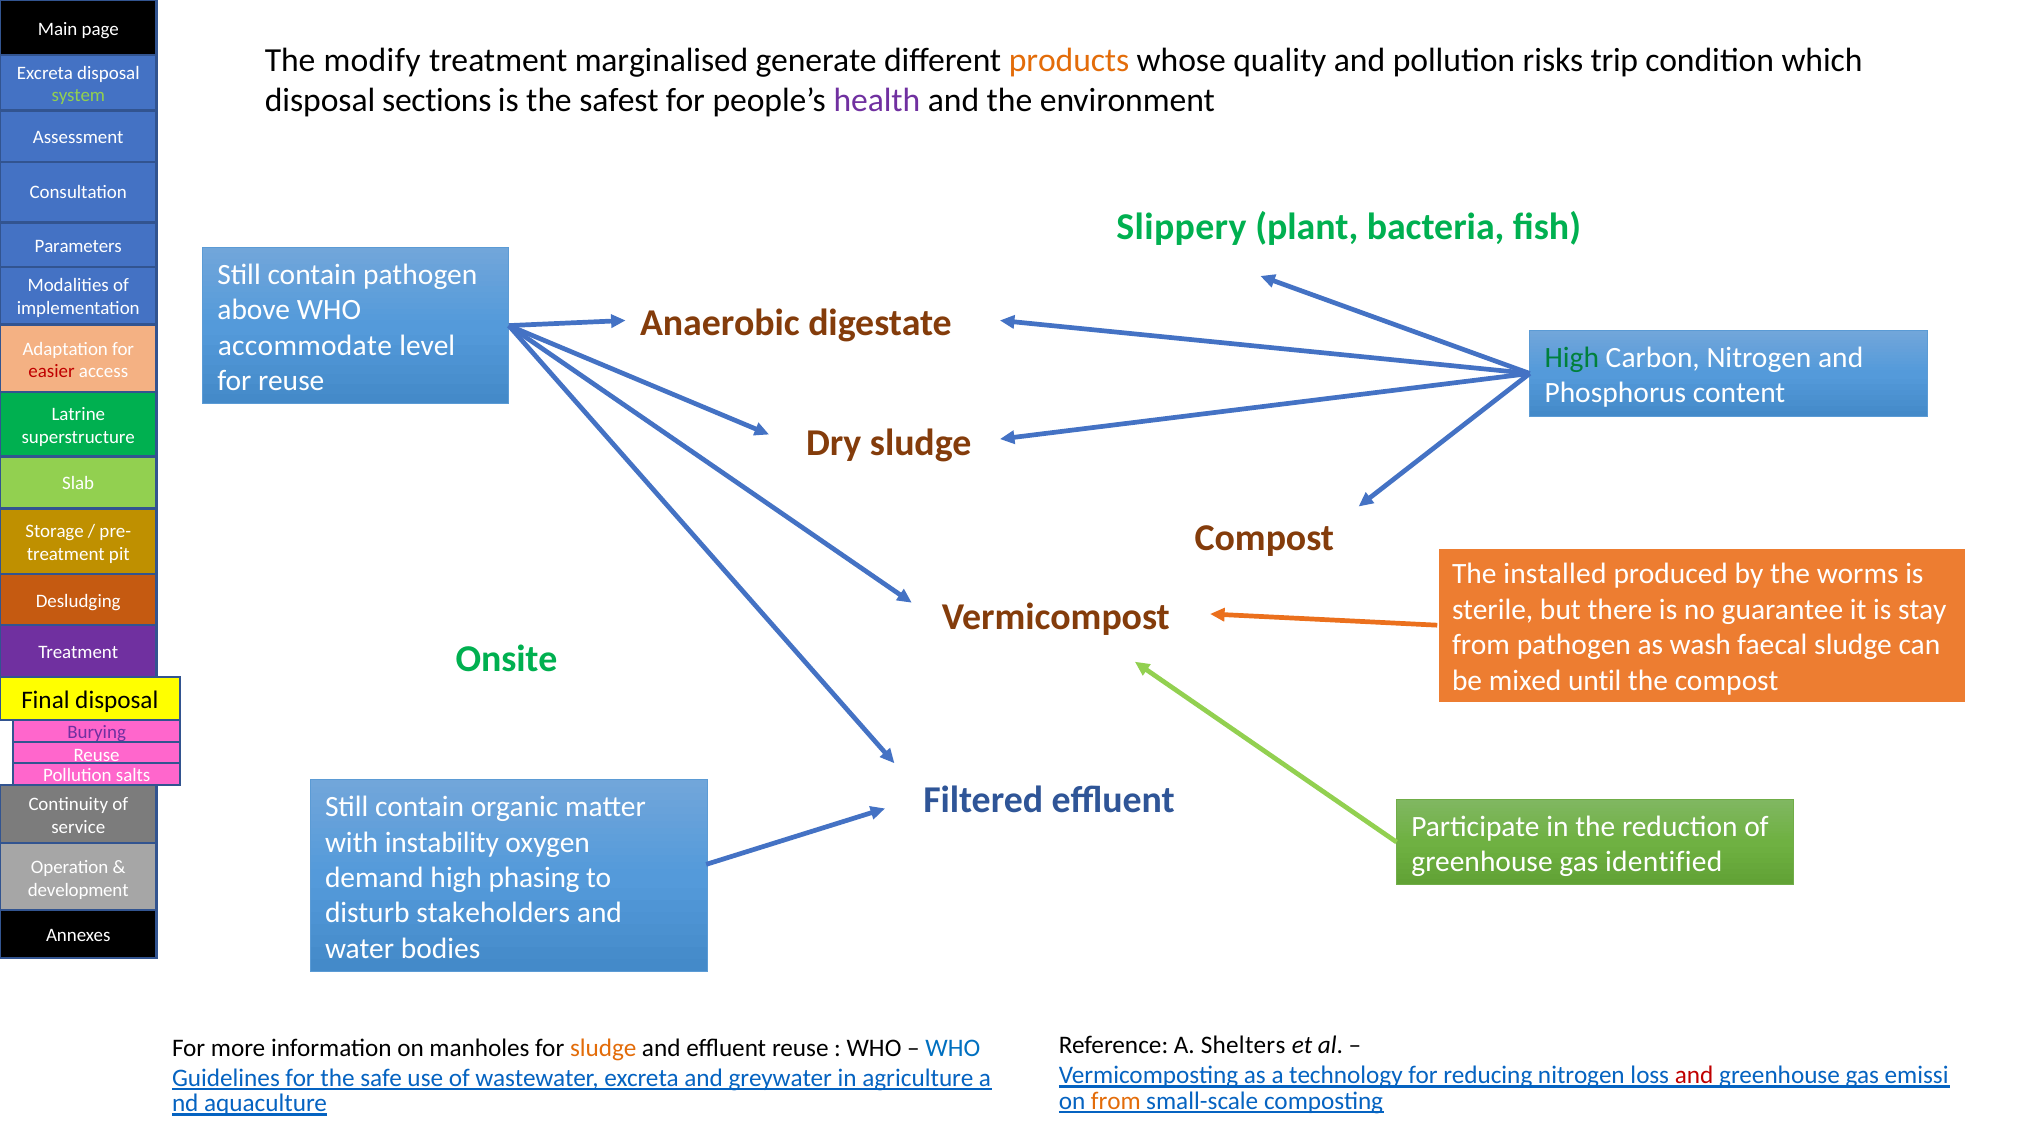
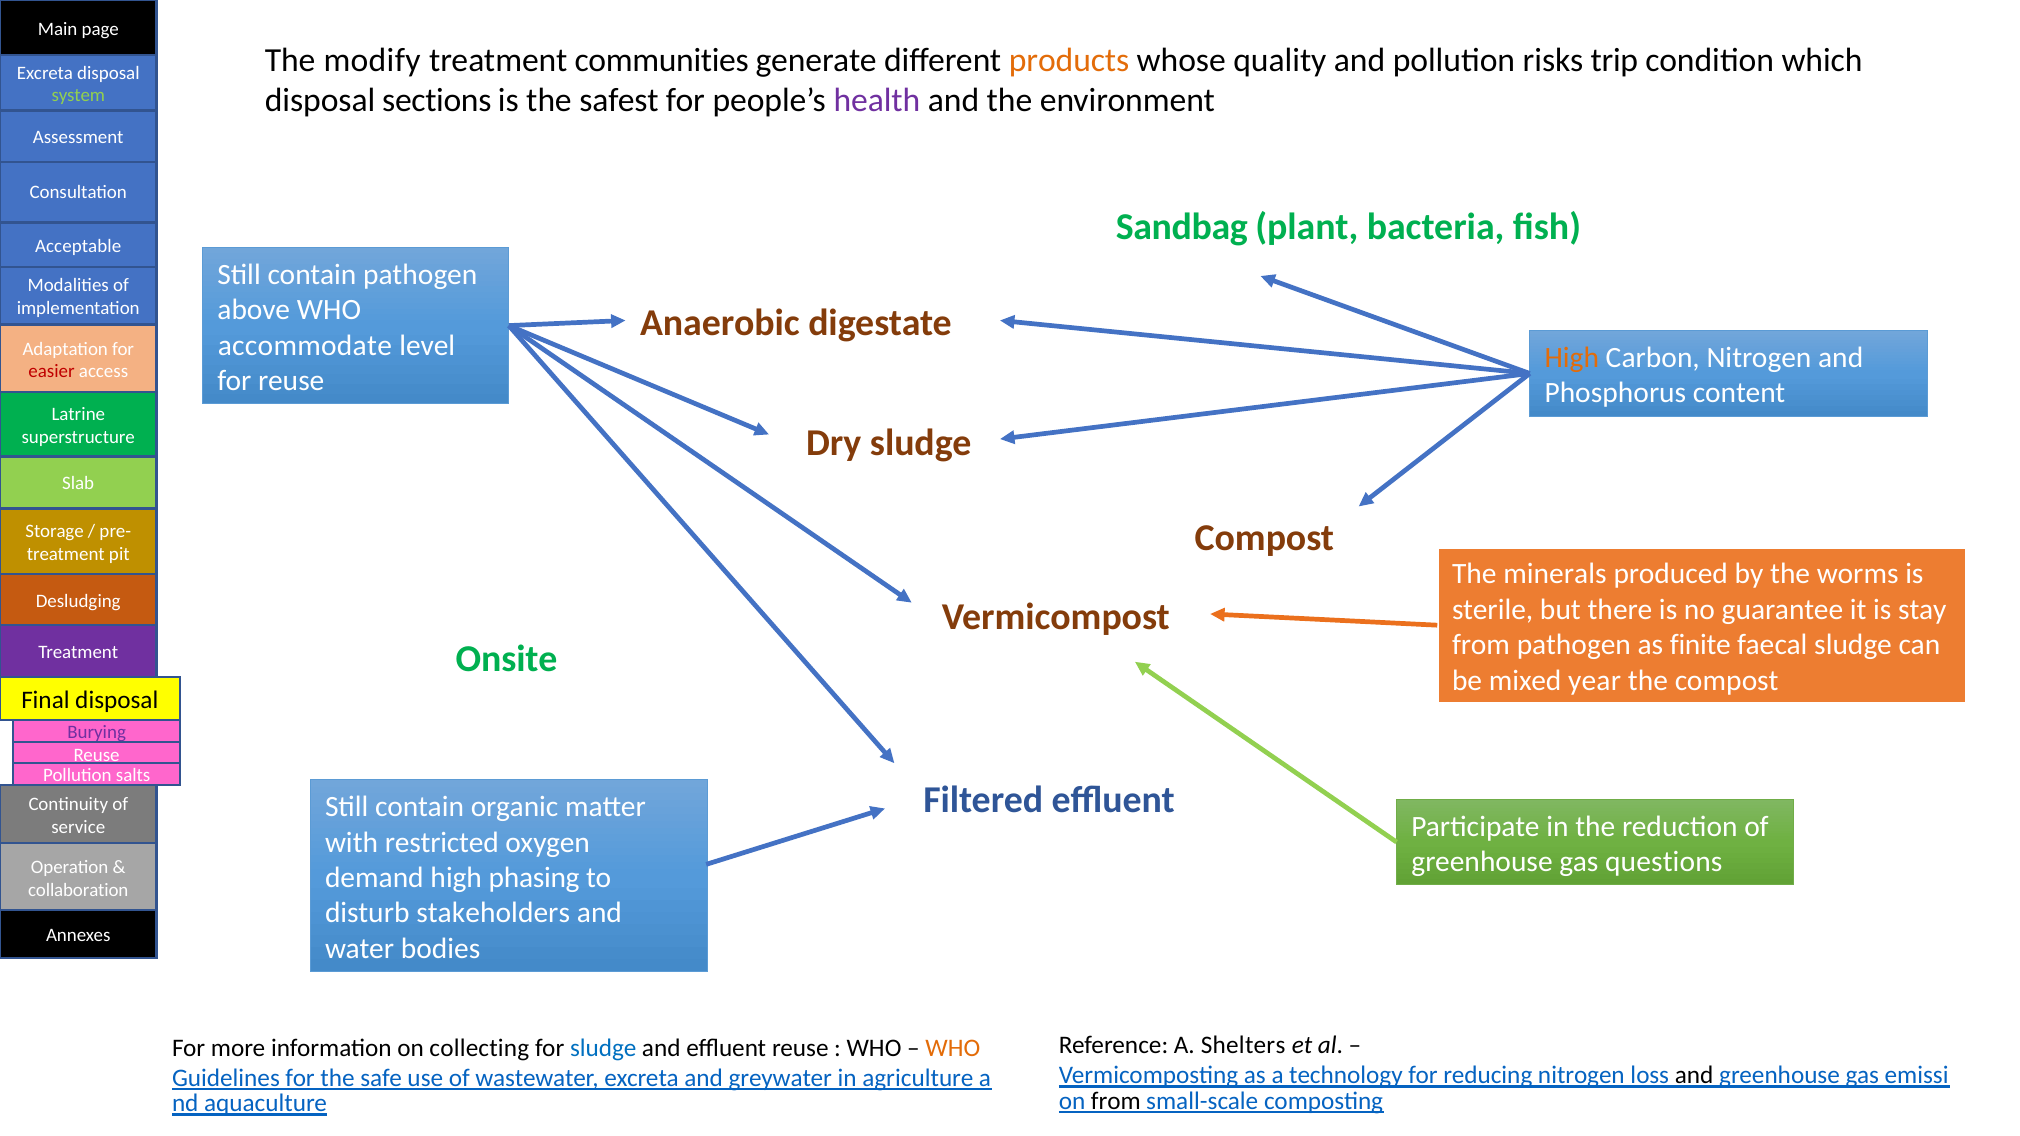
marginalised: marginalised -> communities
Slippery: Slippery -> Sandbag
Parameters: Parameters -> Acceptable
High at (1572, 358) colour: green -> orange
installed: installed -> minerals
wash: wash -> finite
until: until -> year
instability: instability -> restricted
identified: identified -> questions
development: development -> collaboration
manholes: manholes -> collecting
sludge at (603, 1048) colour: orange -> blue
WHO at (953, 1048) colour: blue -> orange
and at (1694, 1076) colour: red -> black
from at (1116, 1101) colour: orange -> black
